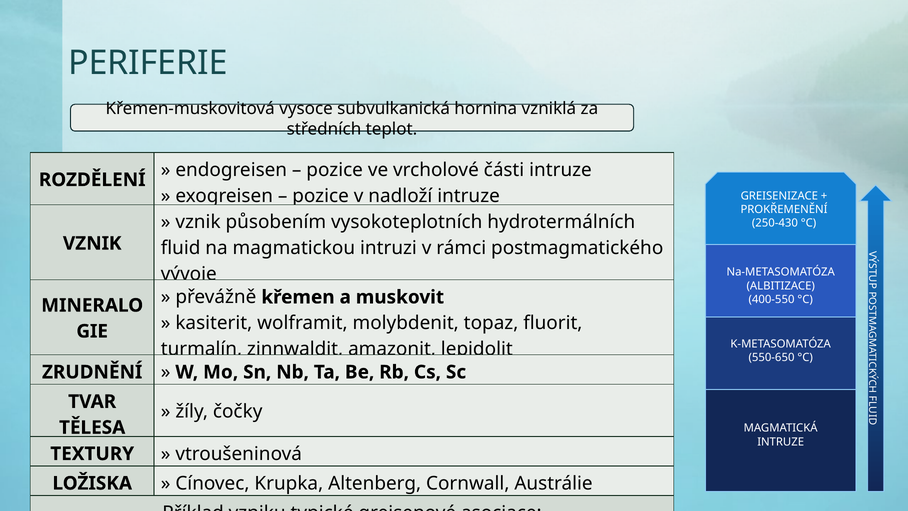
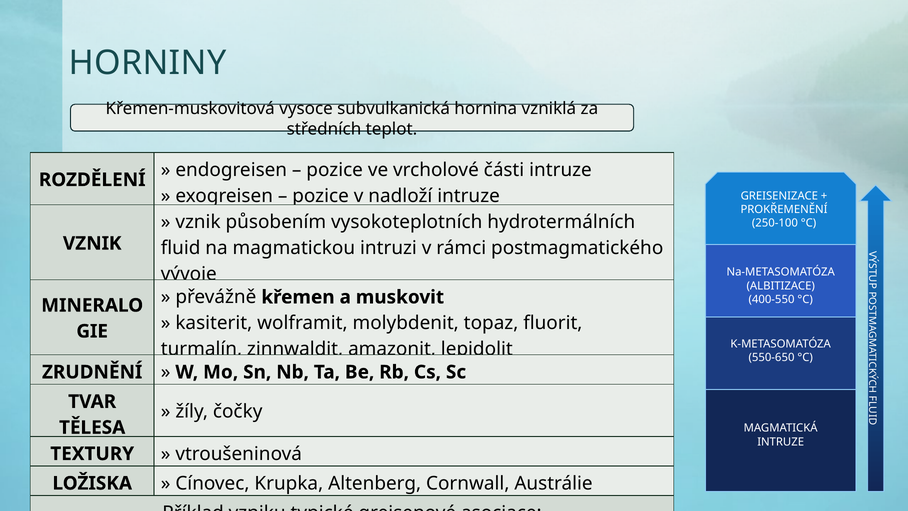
PERIFERIE: PERIFERIE -> HORNINY
250-430: 250-430 -> 250-100
